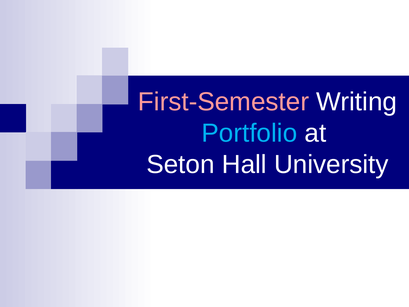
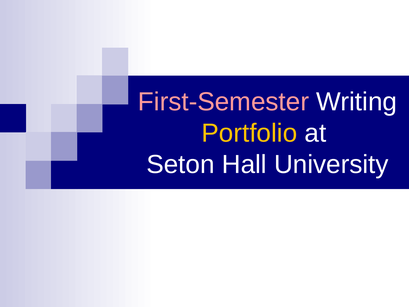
Portfolio colour: light blue -> yellow
